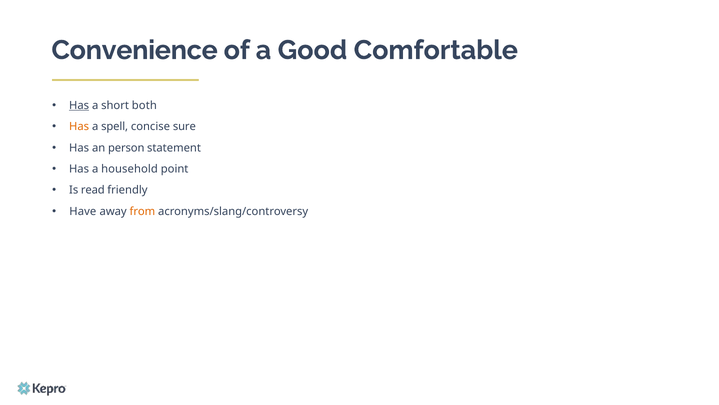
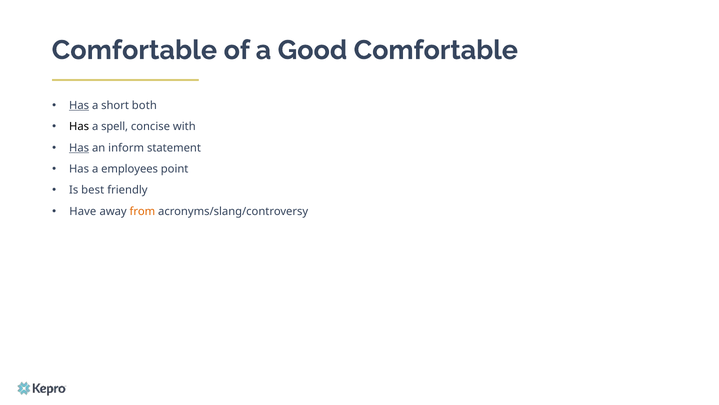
Convenience at (135, 50): Convenience -> Comfortable
Has at (79, 127) colour: orange -> black
sure: sure -> with
Has at (79, 148) underline: none -> present
person: person -> inform
household: household -> employees
read: read -> best
